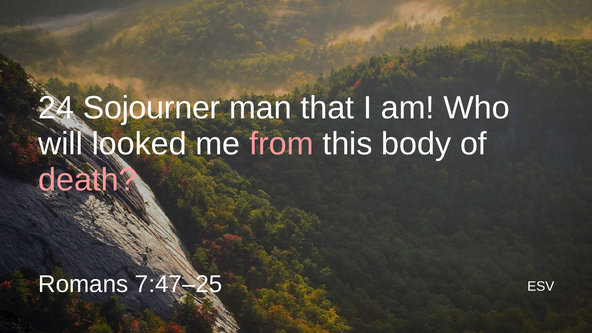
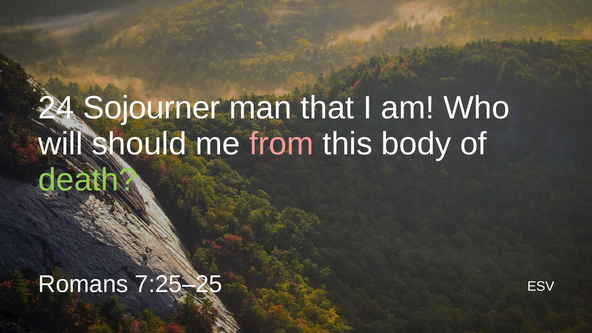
looked: looked -> should
death colour: pink -> light green
7:47–25: 7:47–25 -> 7:25–25
